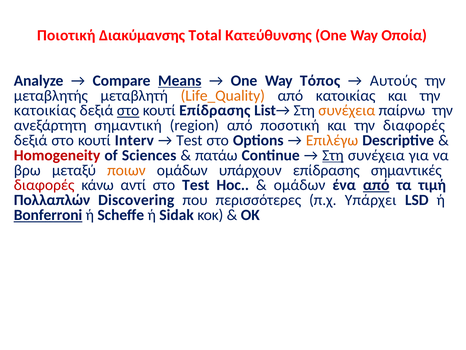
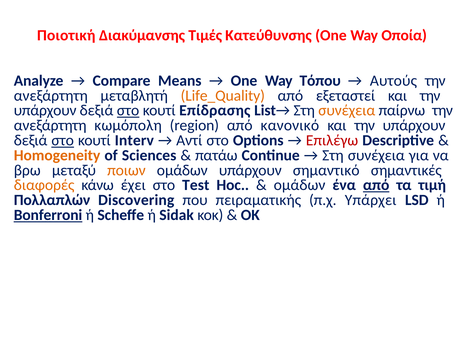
Total: Total -> Τιμές
Means underline: present -> none
Τόπος: Τόπος -> Τόπου
μεταβλητής at (51, 95): μεταβλητής -> ανεξάρτητη
από κατοικίας: κατοικίας -> εξεταστεί
κατοικίας at (45, 110): κατοικίας -> υπάρχουν
σημαντική: σημαντική -> κωμόπολη
ποσοτική: ποσοτική -> κανονικό
διαφορές at (414, 125): διαφορές -> υπάρχουν
στο at (63, 140) underline: none -> present
Test at (189, 140): Test -> Αντί
Επιλέγω colour: orange -> red
Homogeneity colour: red -> orange
Στη at (333, 155) underline: present -> none
υπάρχουν επίδρασης: επίδρασης -> σημαντικό
διαφορές at (44, 185) colour: red -> orange
αντί: αντί -> έχει
περισσότερες: περισσότερες -> πειραματικής
